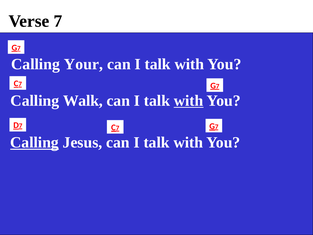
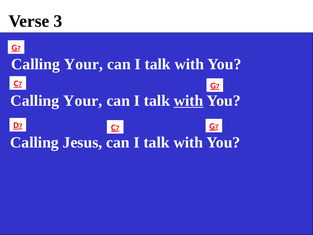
Verse 7: 7 -> 3
Walk at (83, 101): Walk -> Your
Calling at (34, 142) underline: present -> none
